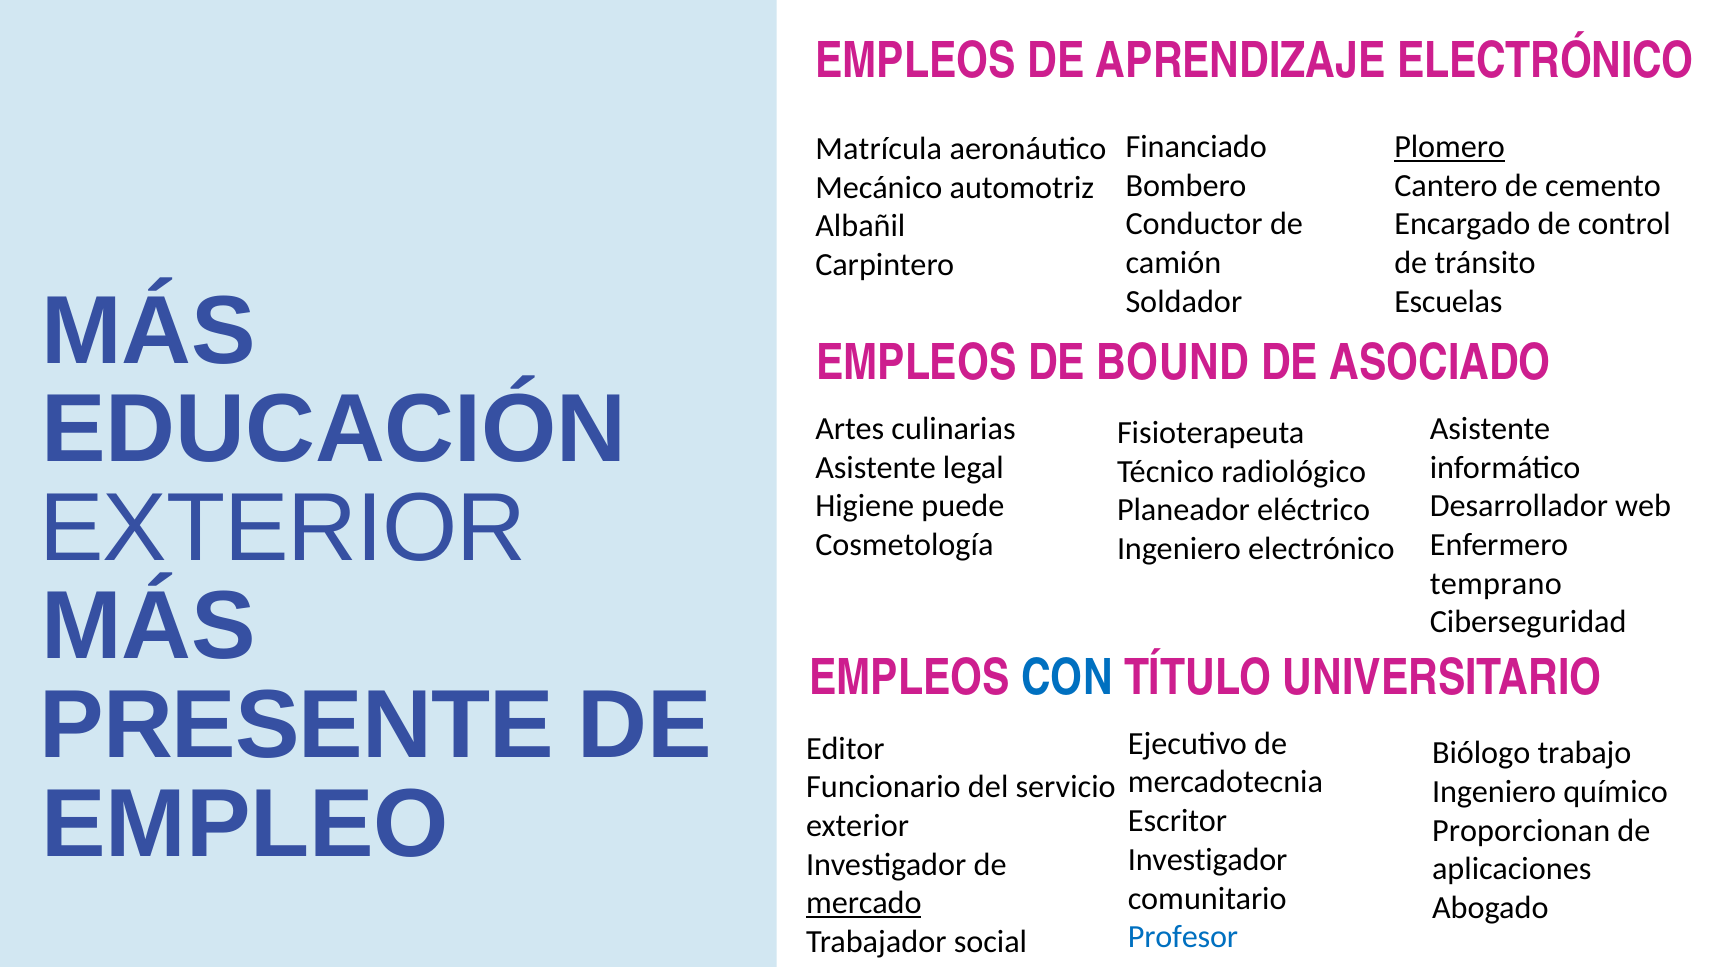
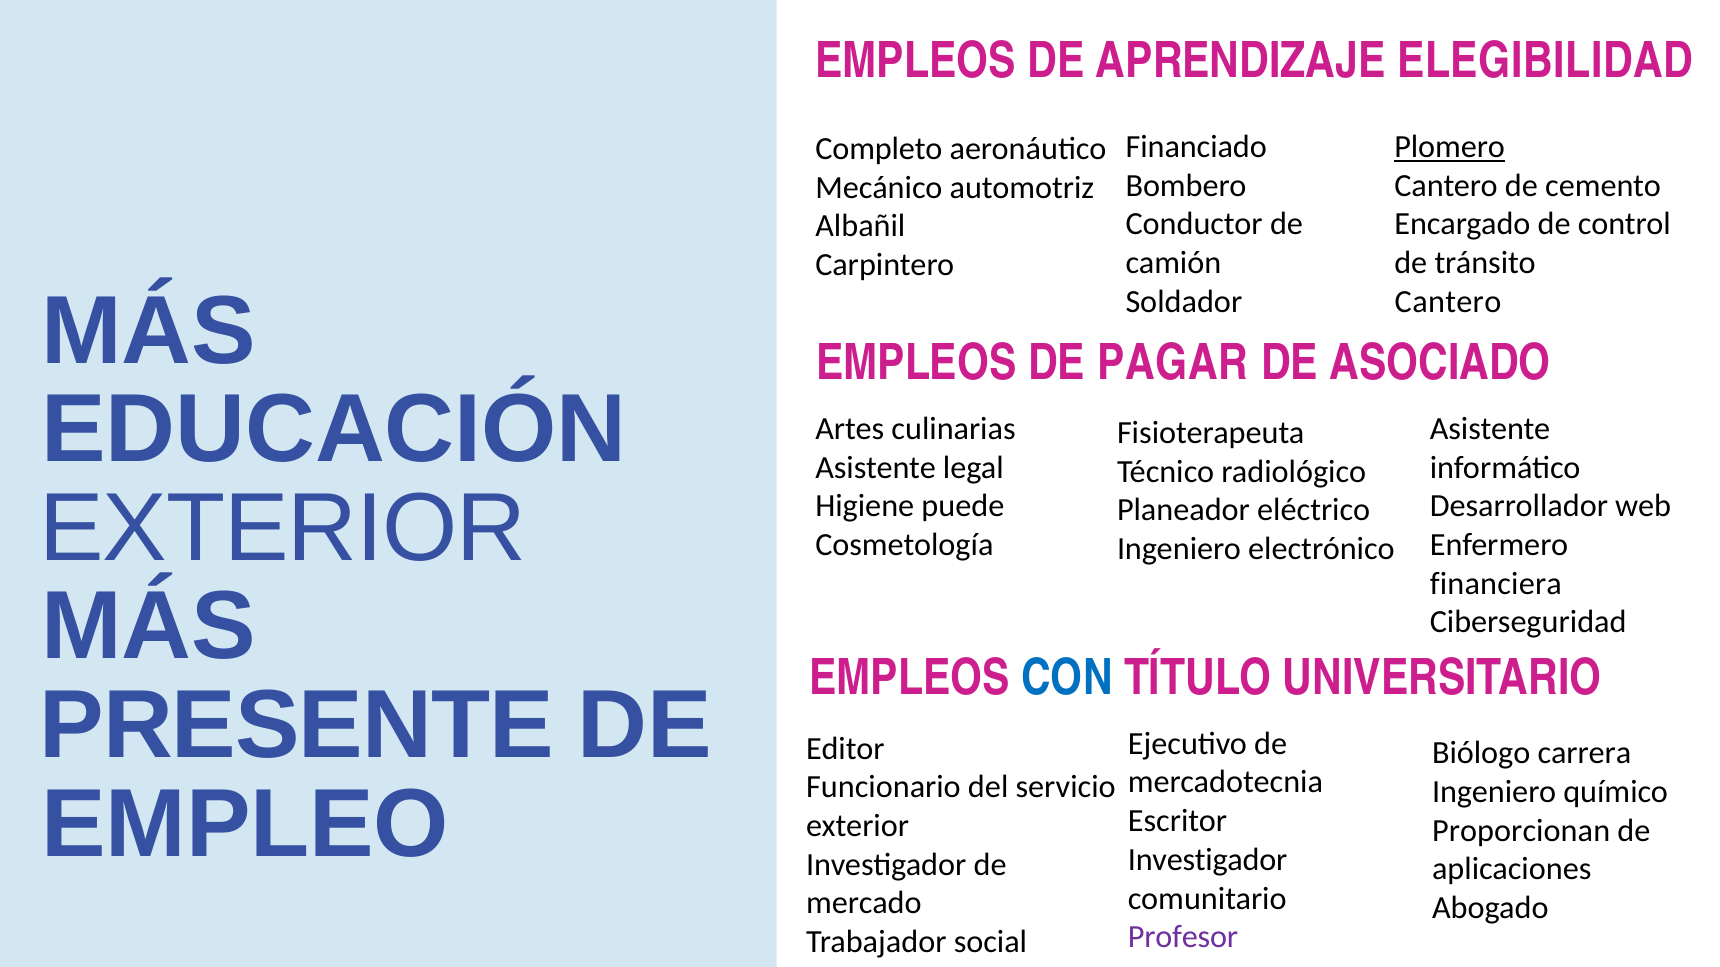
APRENDIZAJE ELECTRÓNICO: ELECTRÓNICO -> ELEGIBILIDAD
Matrícula: Matrícula -> Completo
Escuelas at (1448, 302): Escuelas -> Cantero
BOUND: BOUND -> PAGAR
temprano: temprano -> financiera
trabajo: trabajo -> carrera
mercado underline: present -> none
Profesor colour: blue -> purple
